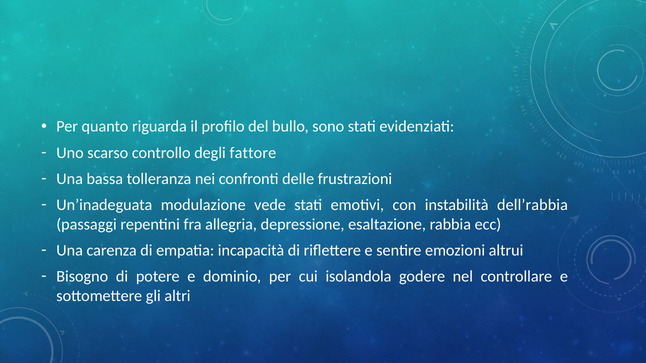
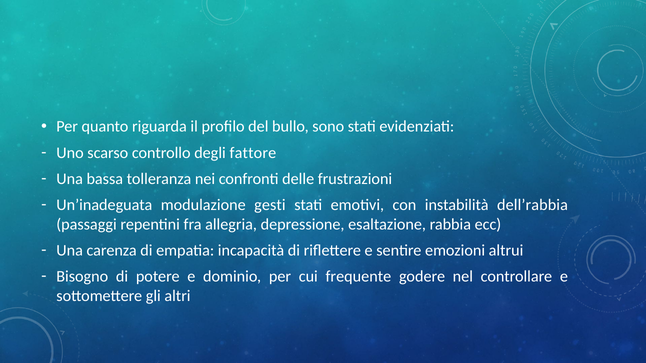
vede: vede -> gesti
isolandola: isolandola -> frequente
